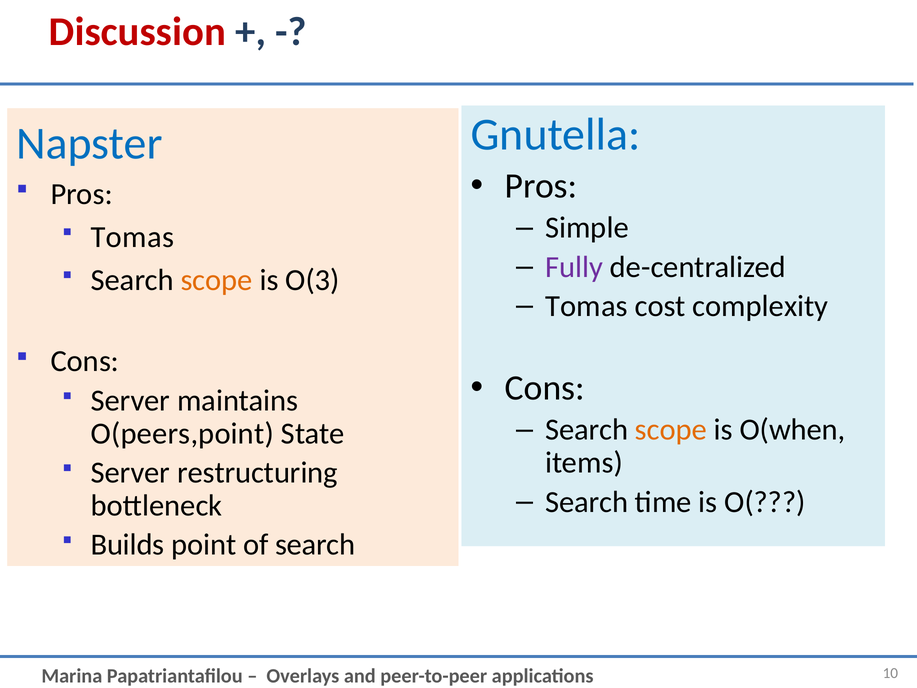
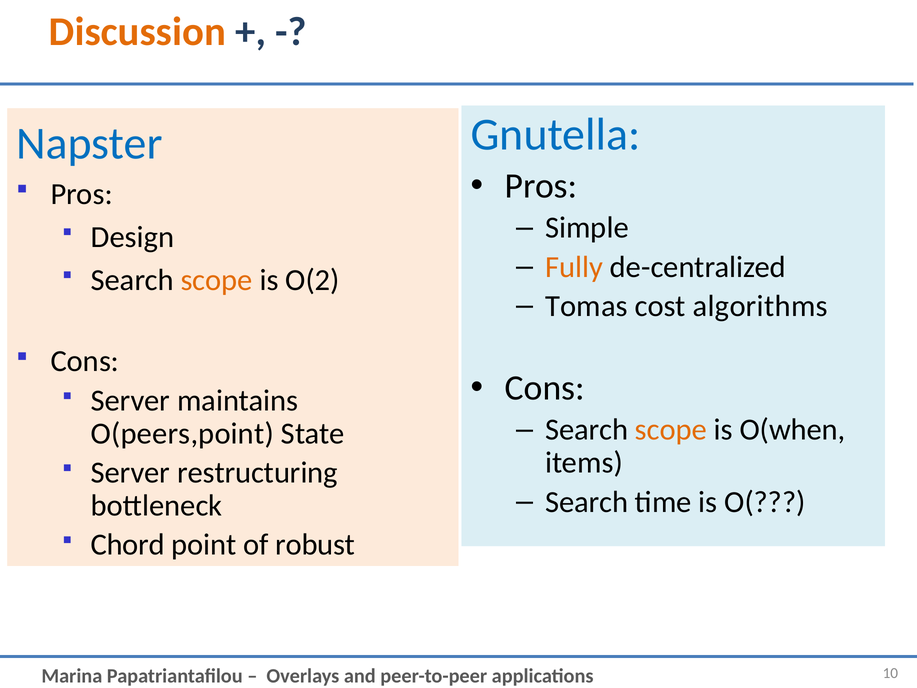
Discussion colour: red -> orange
Tomas at (132, 237): Tomas -> Design
Fully colour: purple -> orange
O(3: O(3 -> O(2
complexity: complexity -> algorithms
Builds: Builds -> Chord
of search: search -> robust
